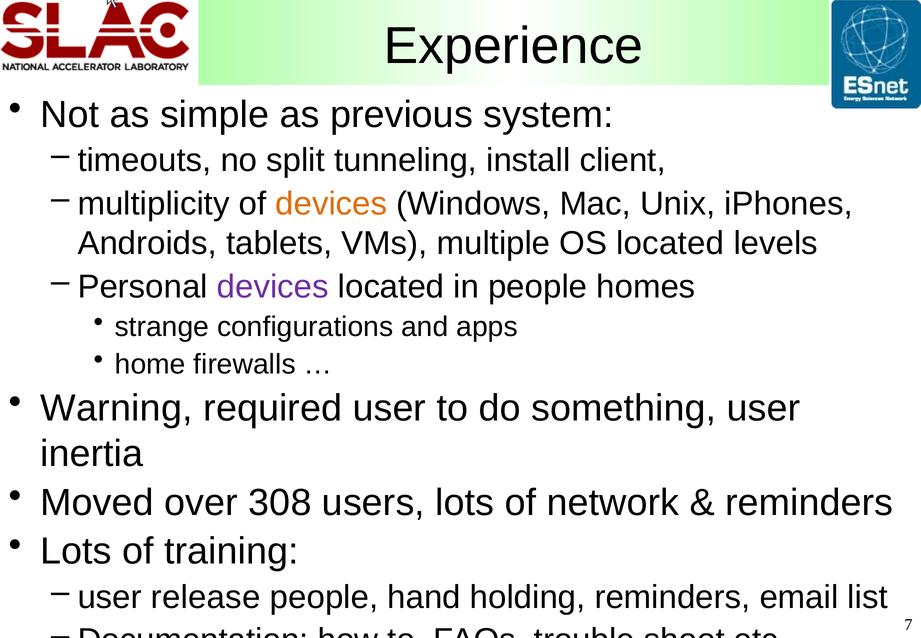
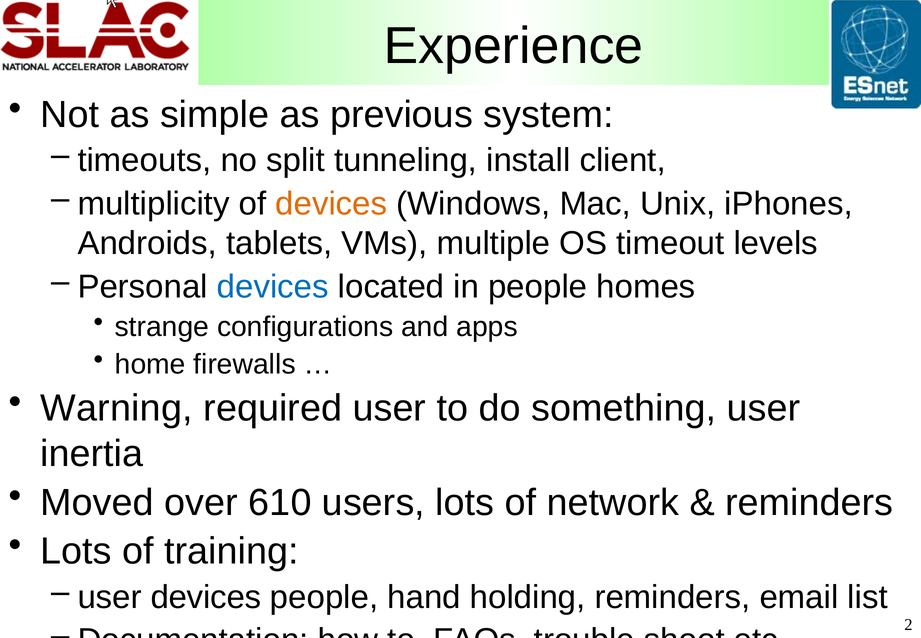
OS located: located -> timeout
devices at (273, 287) colour: purple -> blue
308: 308 -> 610
user release: release -> devices
7: 7 -> 2
